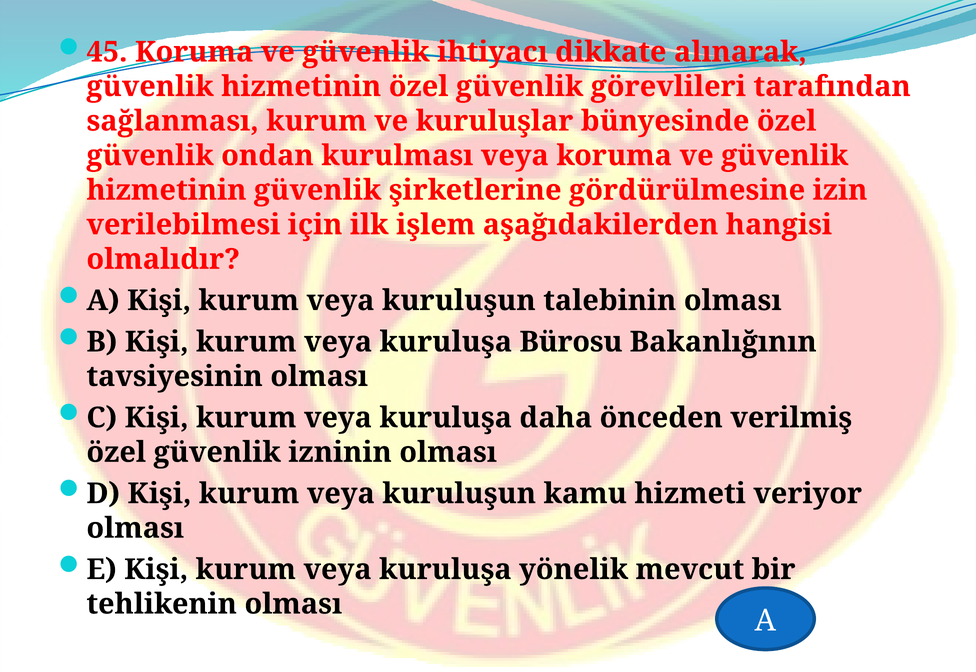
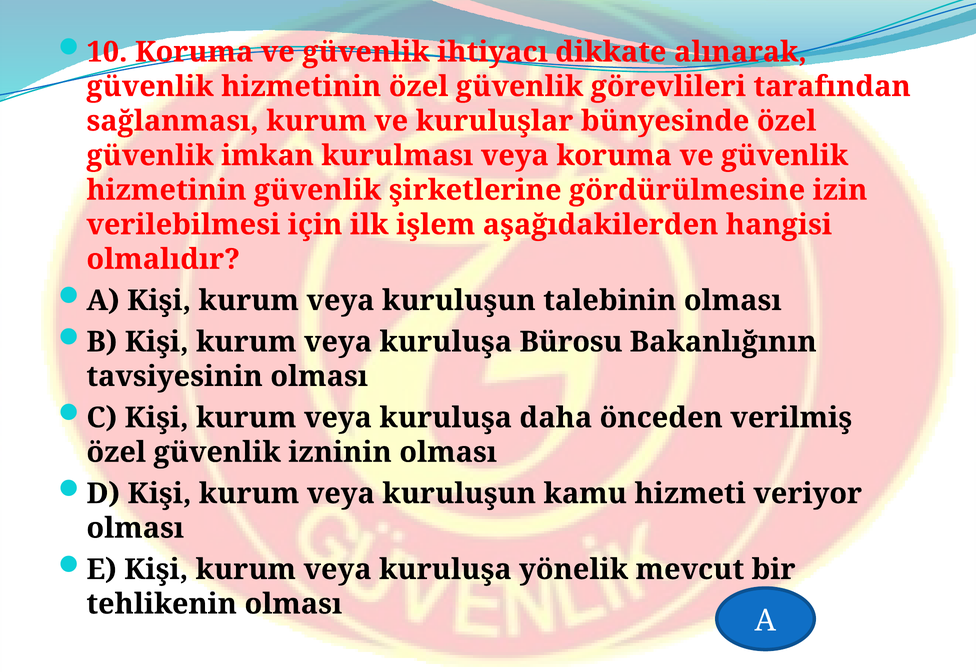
45: 45 -> 10
ondan: ondan -> imkan
